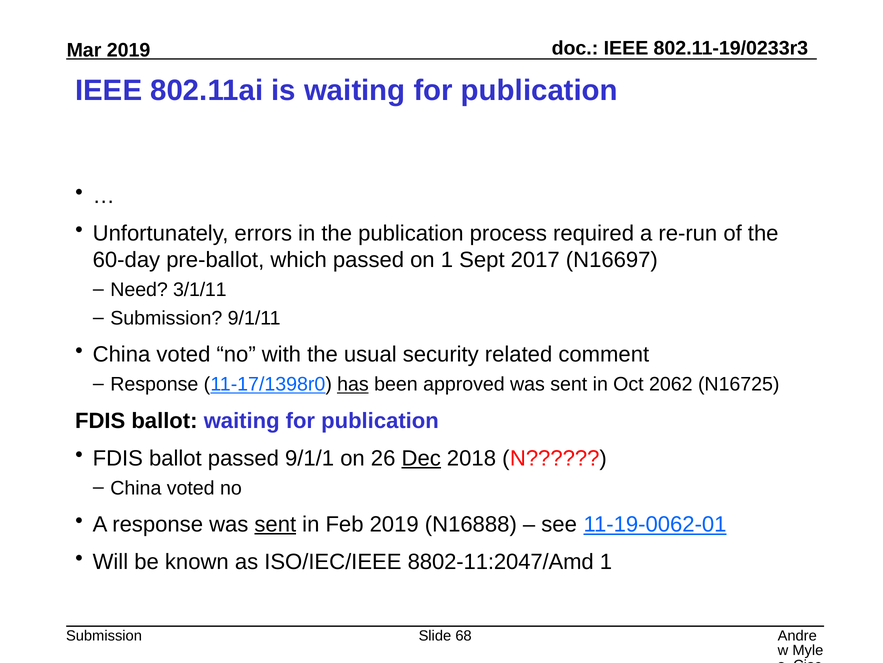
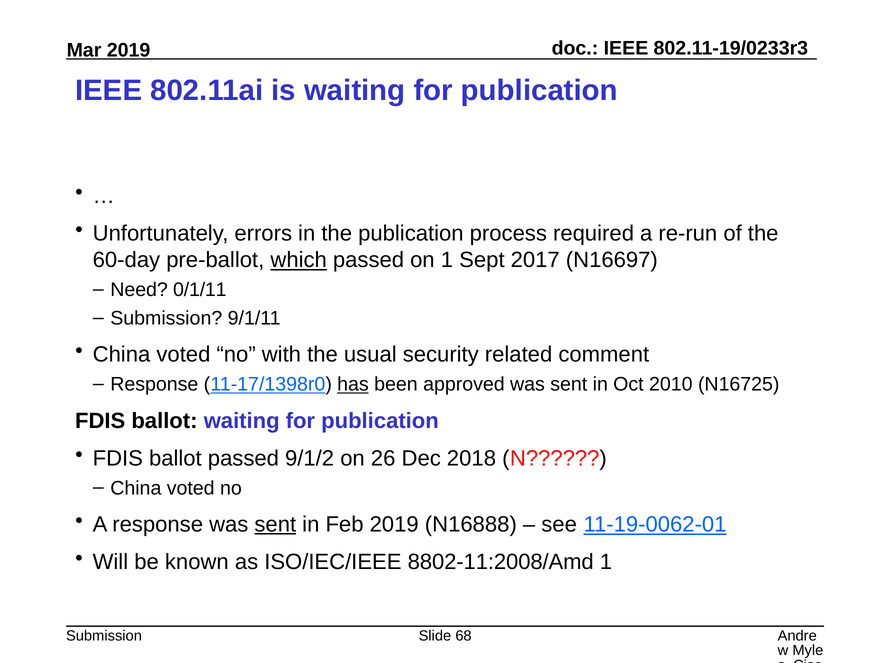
which underline: none -> present
3/1/11: 3/1/11 -> 0/1/11
2062: 2062 -> 2010
9/1/1: 9/1/1 -> 9/1/2
Dec underline: present -> none
8802-11:2047/Amd: 8802-11:2047/Amd -> 8802-11:2008/Amd
